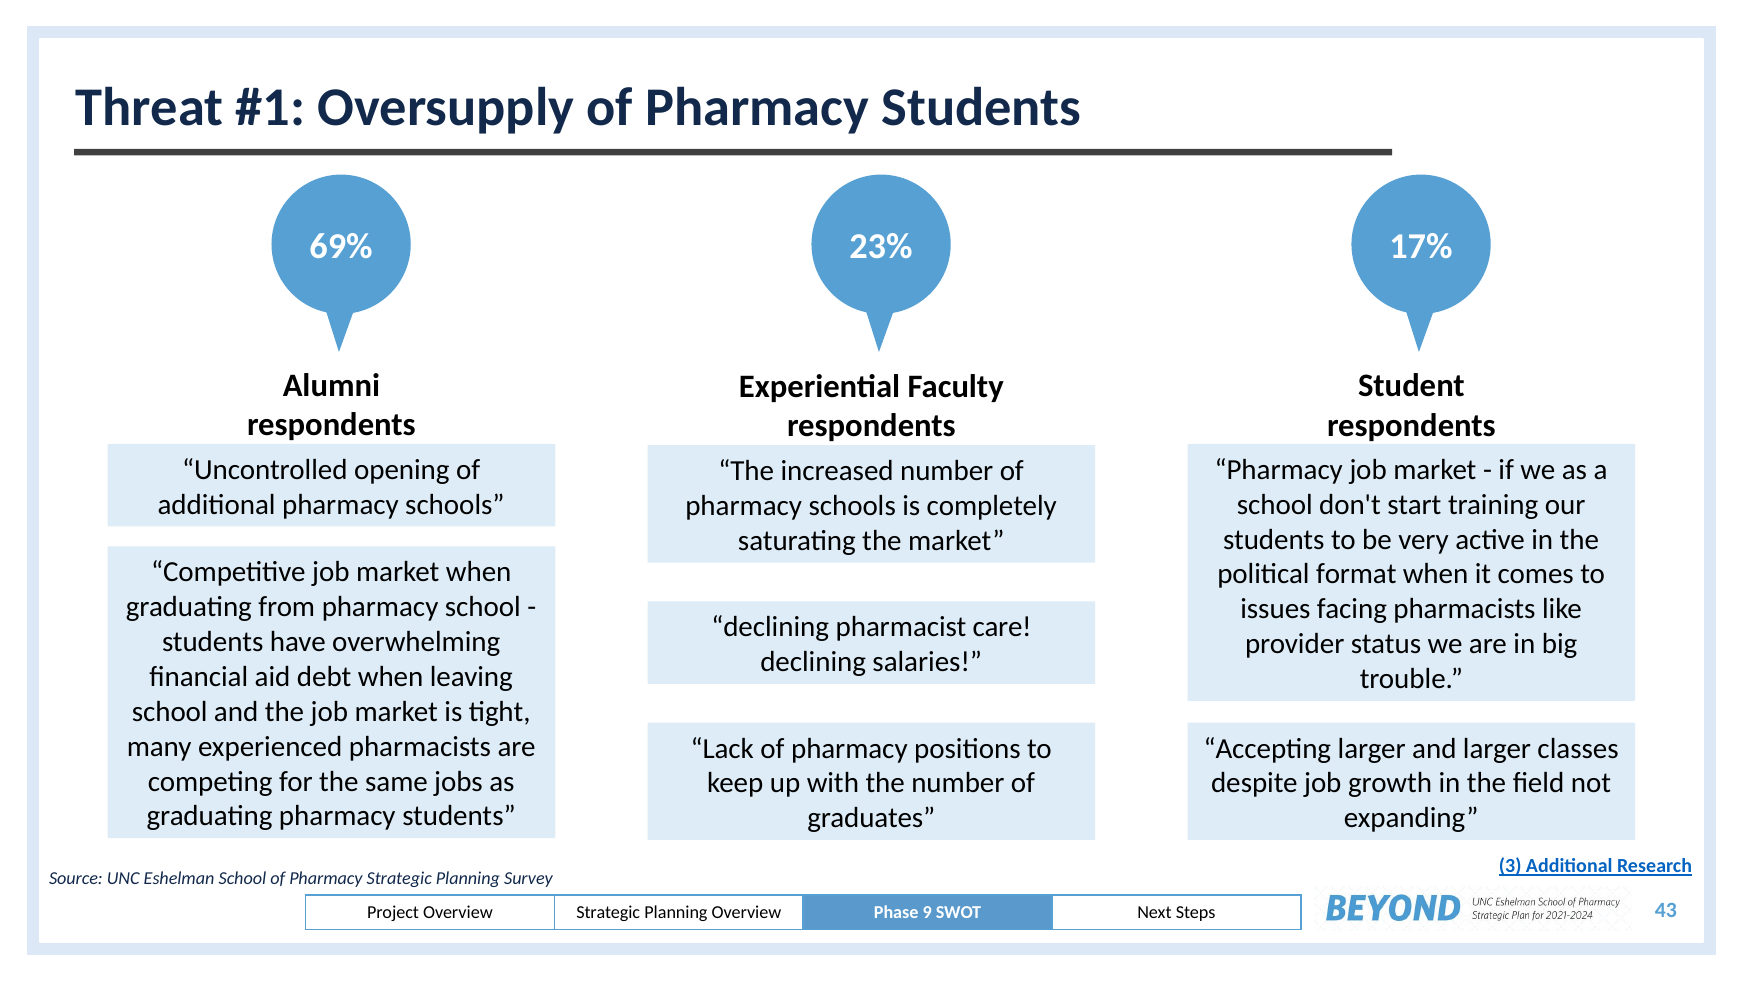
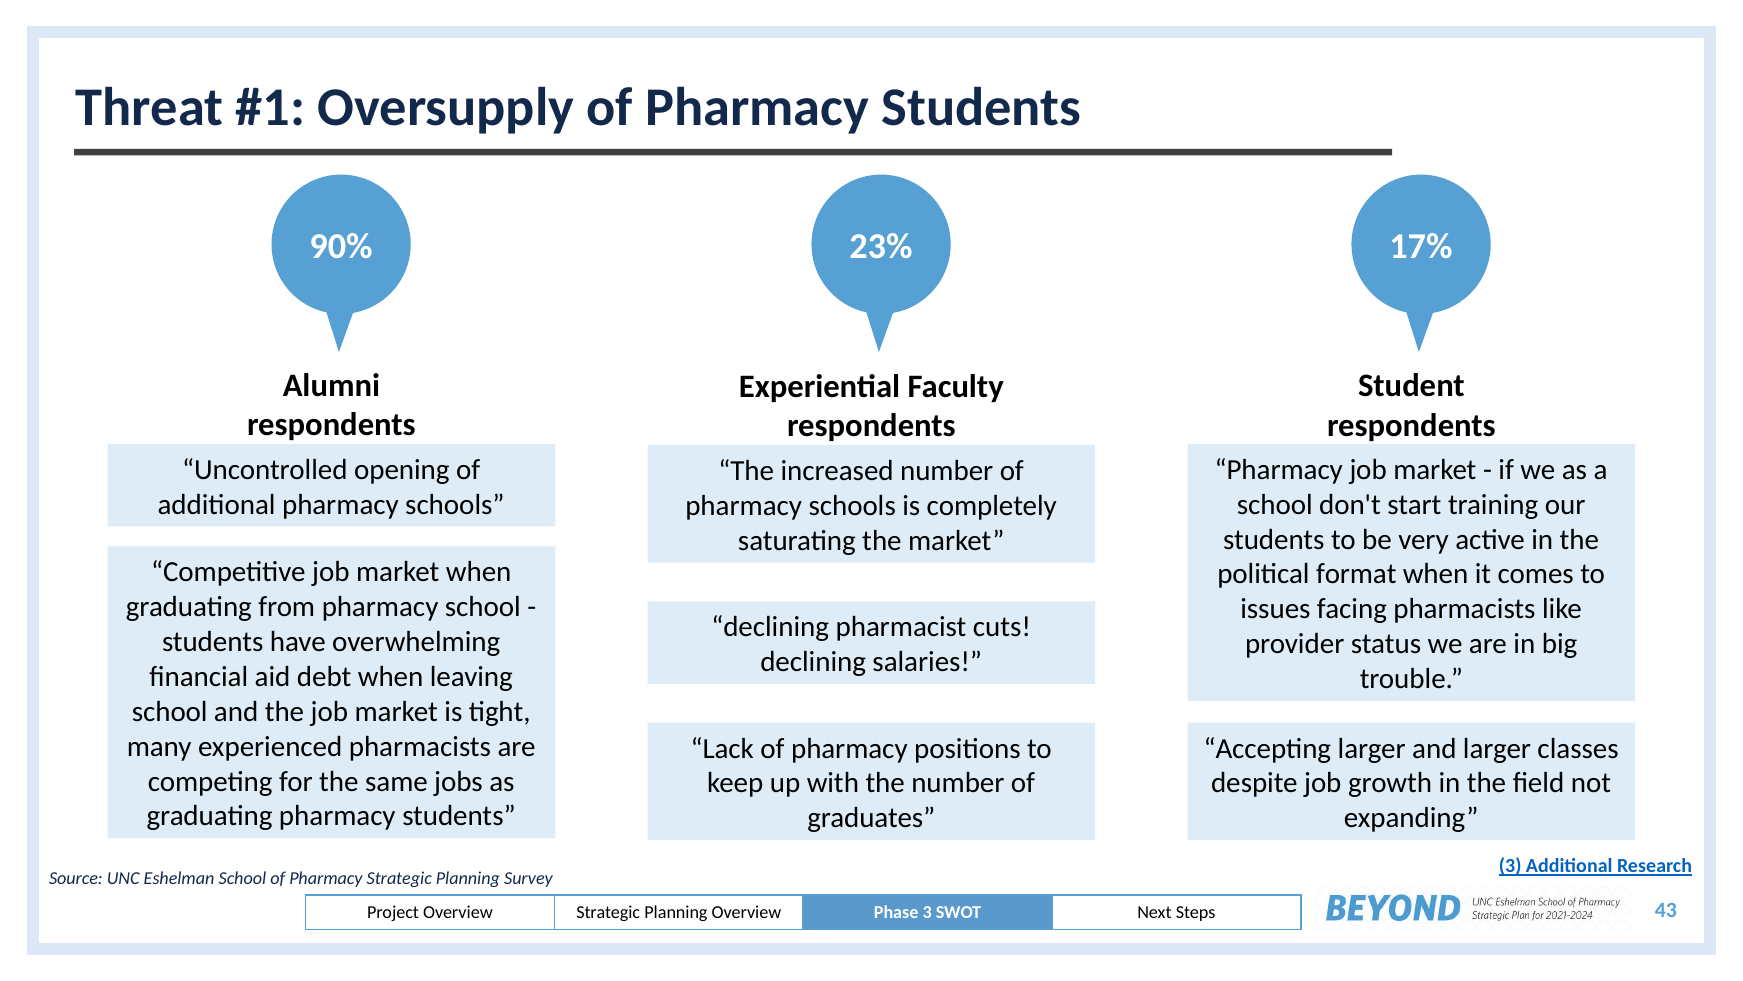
69%: 69% -> 90%
care: care -> cuts
9 at (927, 912): 9 -> 3
